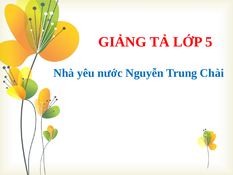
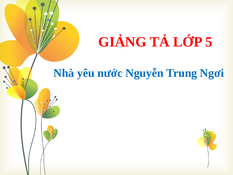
Chài: Chài -> Ngơi
